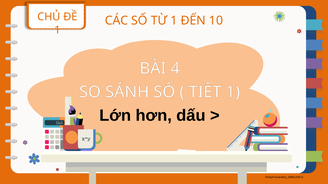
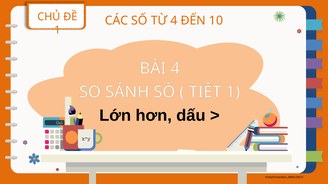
TỪ 1: 1 -> 4
